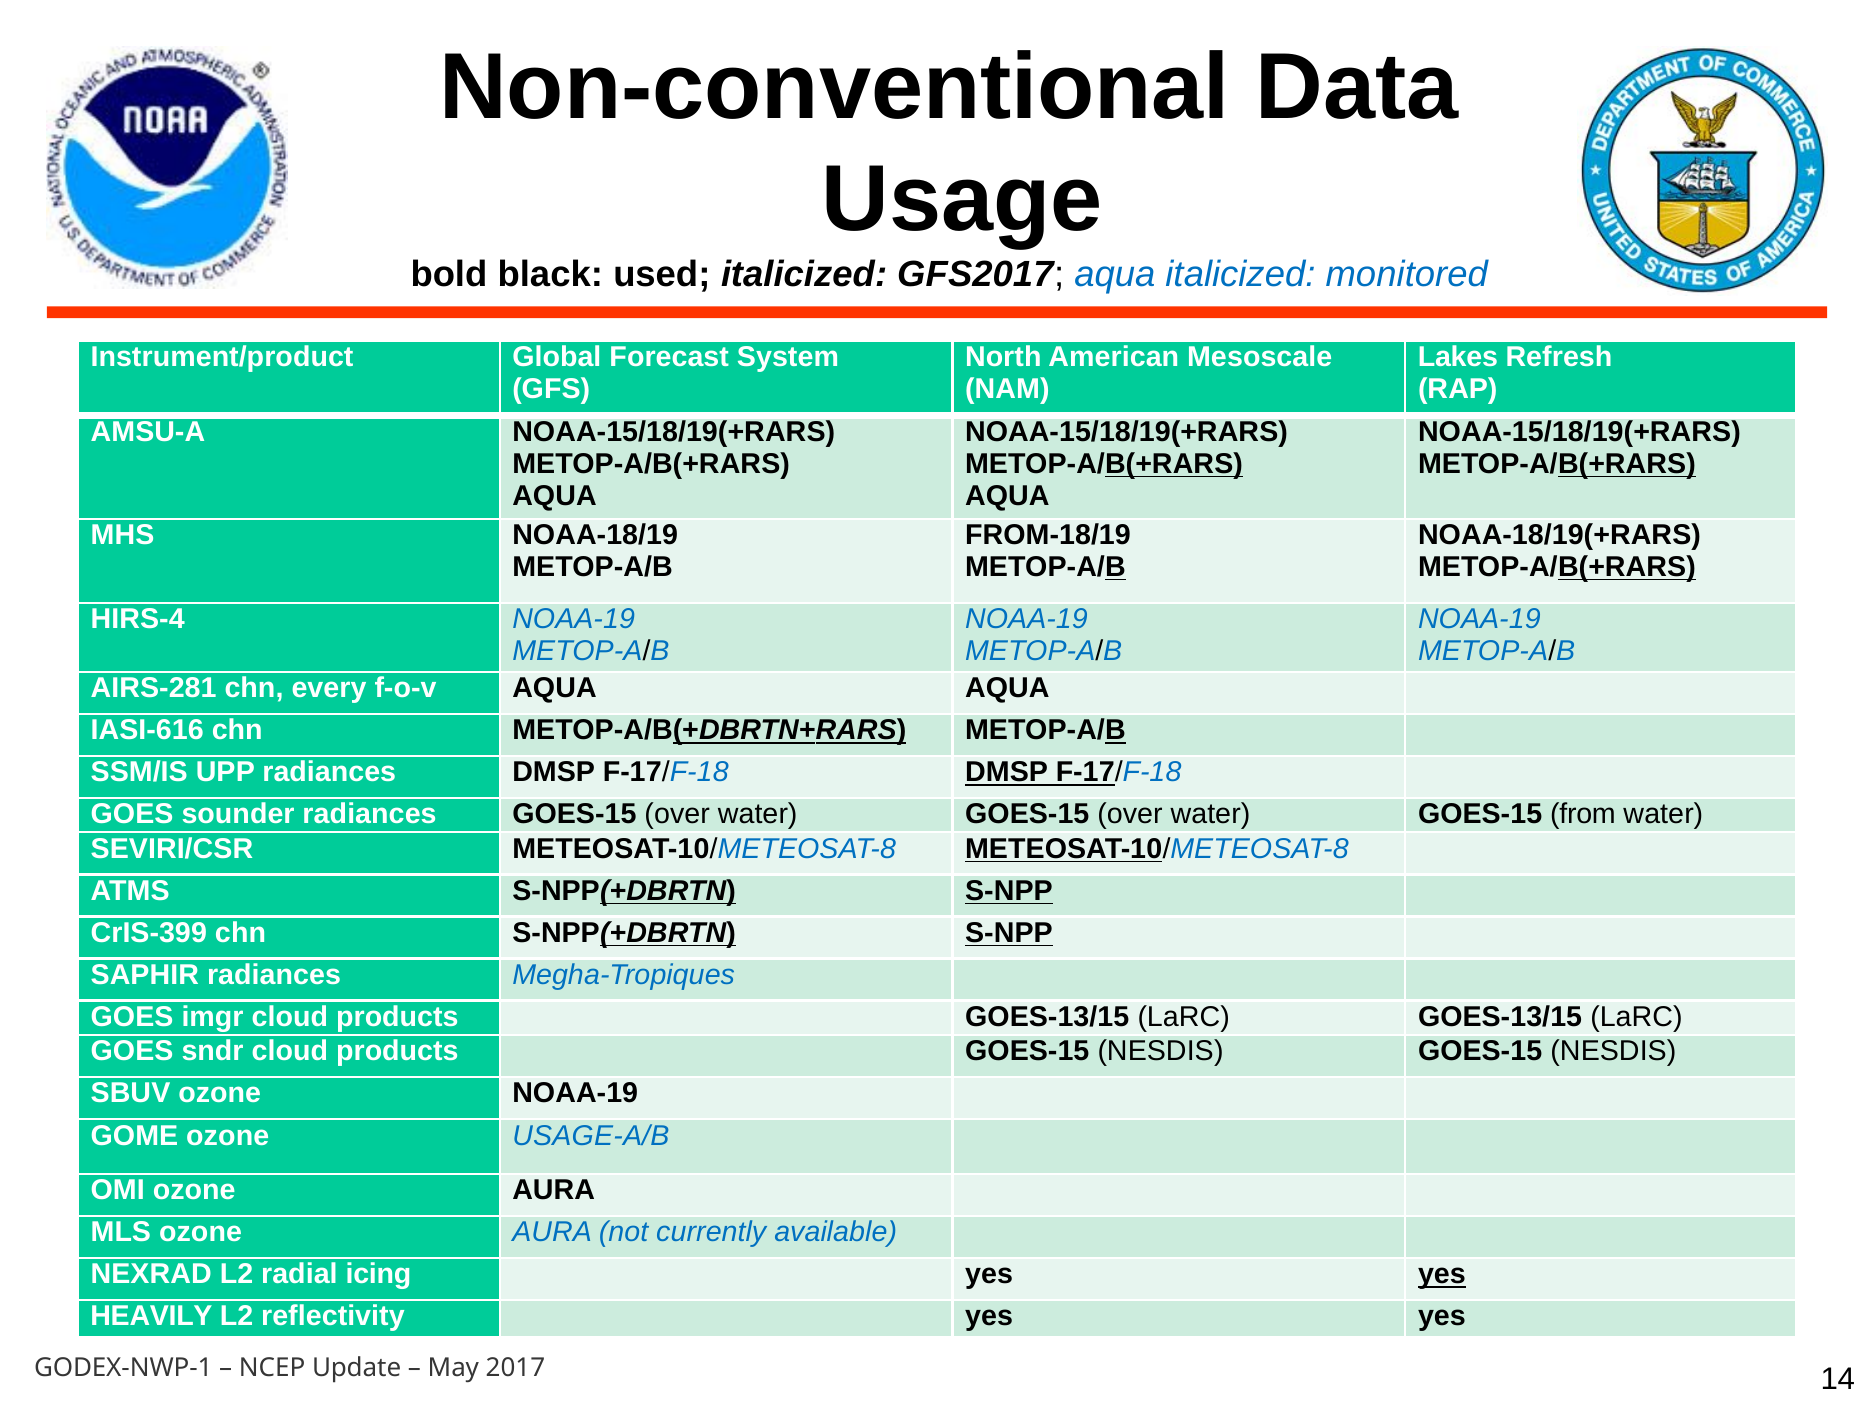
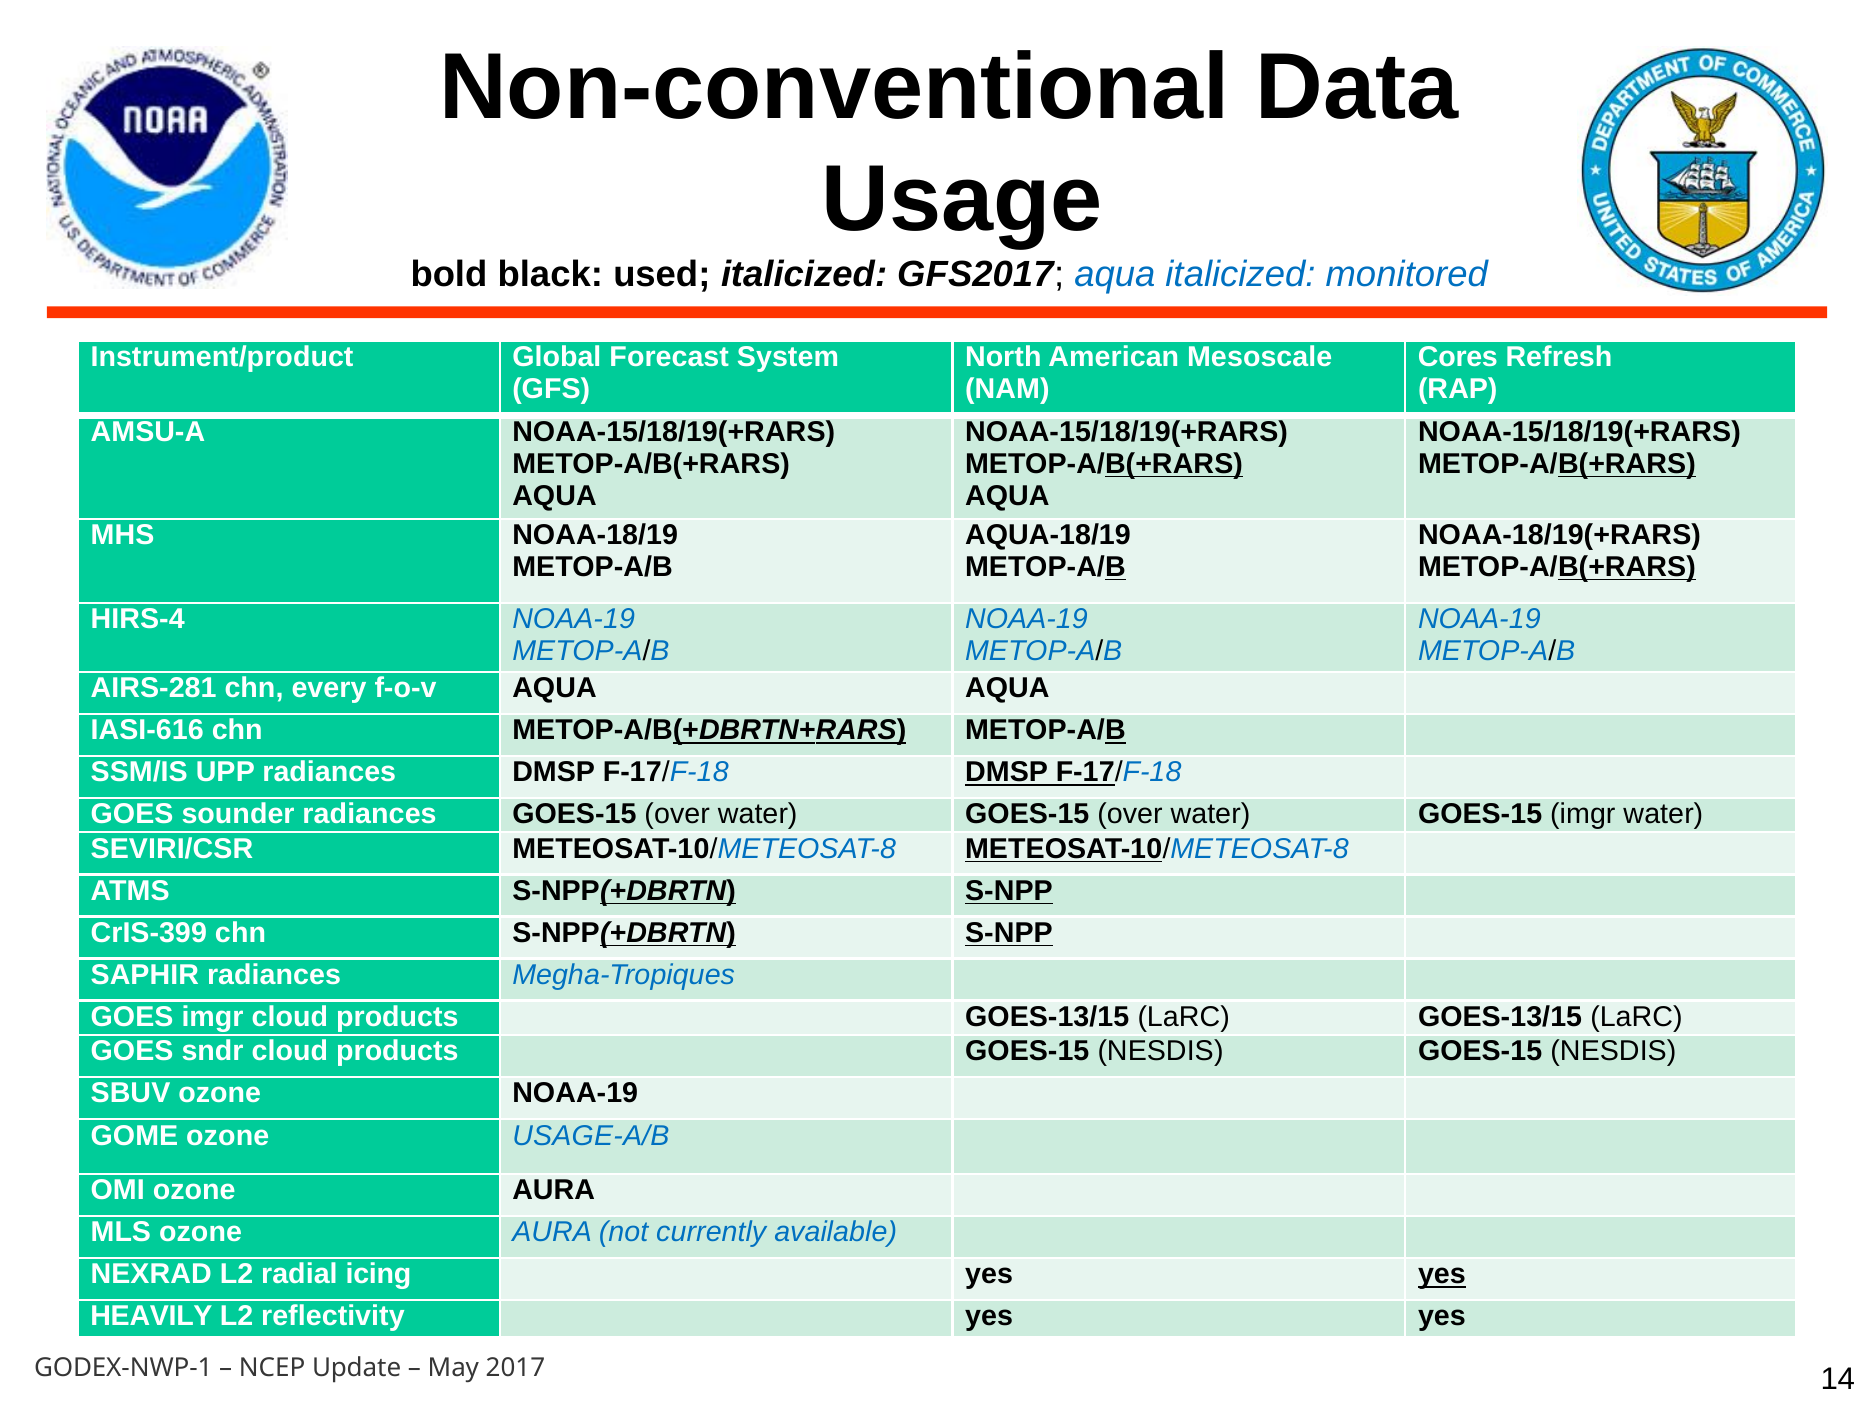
Lakes: Lakes -> Cores
FROM-18/19: FROM-18/19 -> AQUA-18/19
GOES-15 from: from -> imgr
